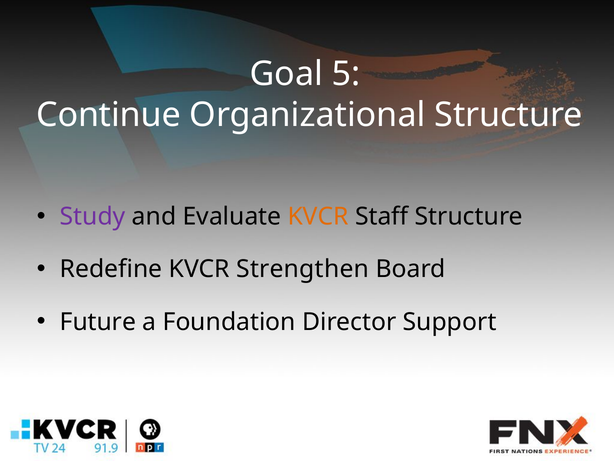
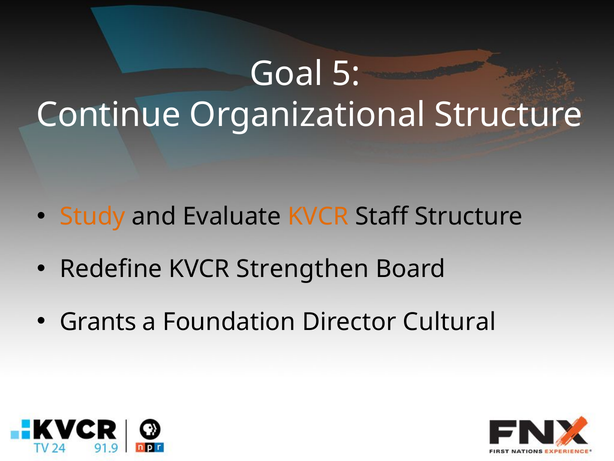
Study colour: purple -> orange
Future: Future -> Grants
Support: Support -> Cultural
